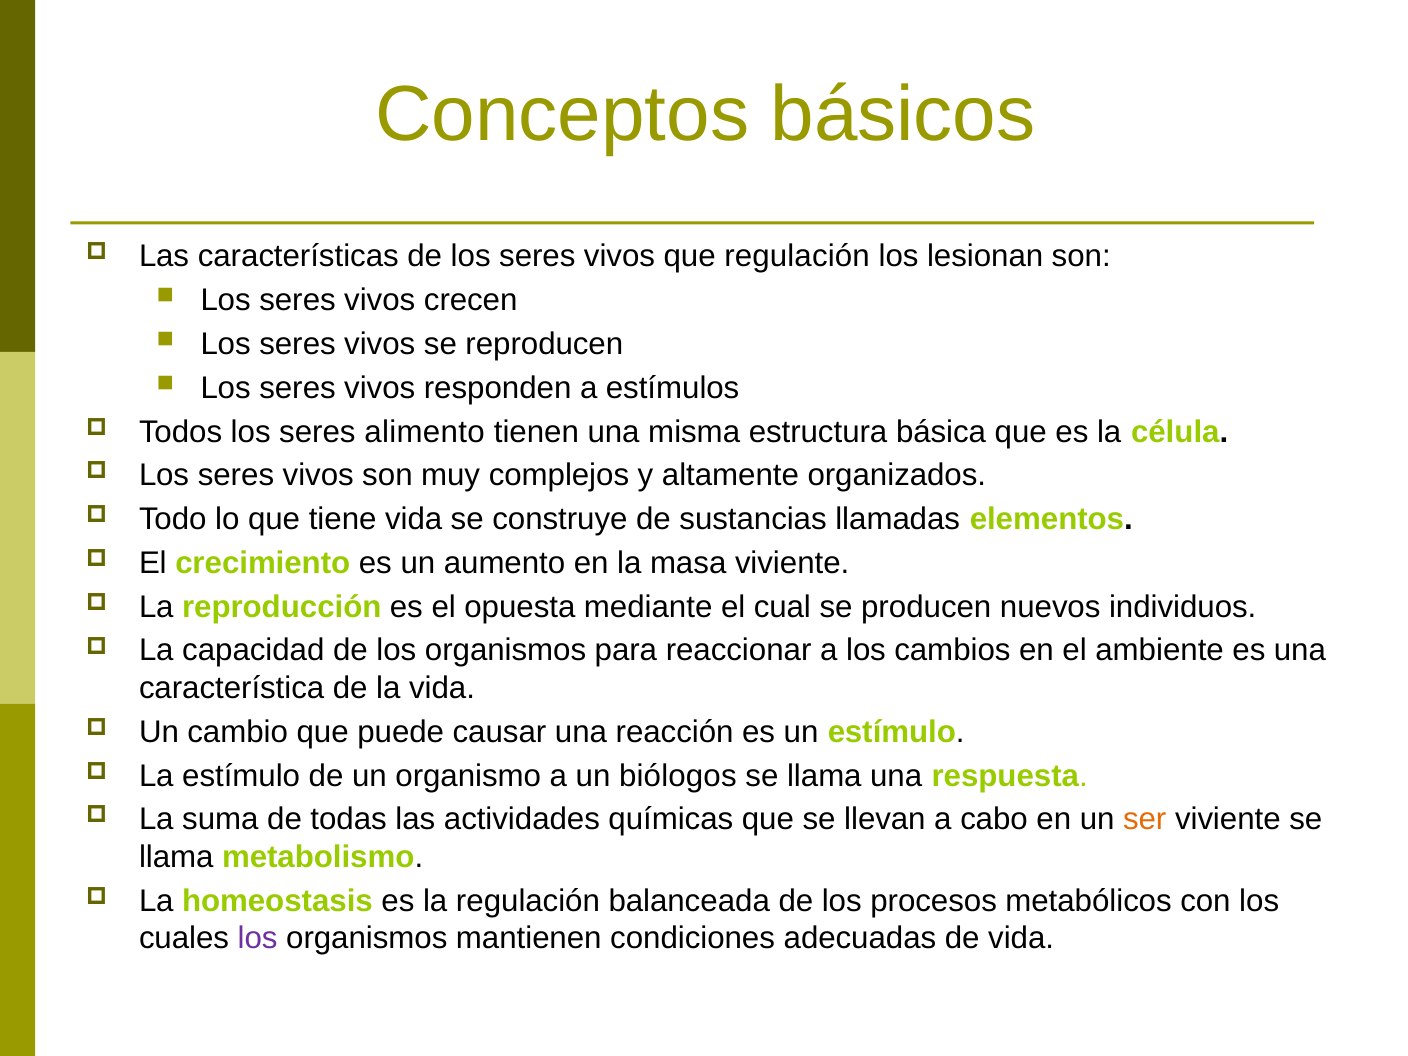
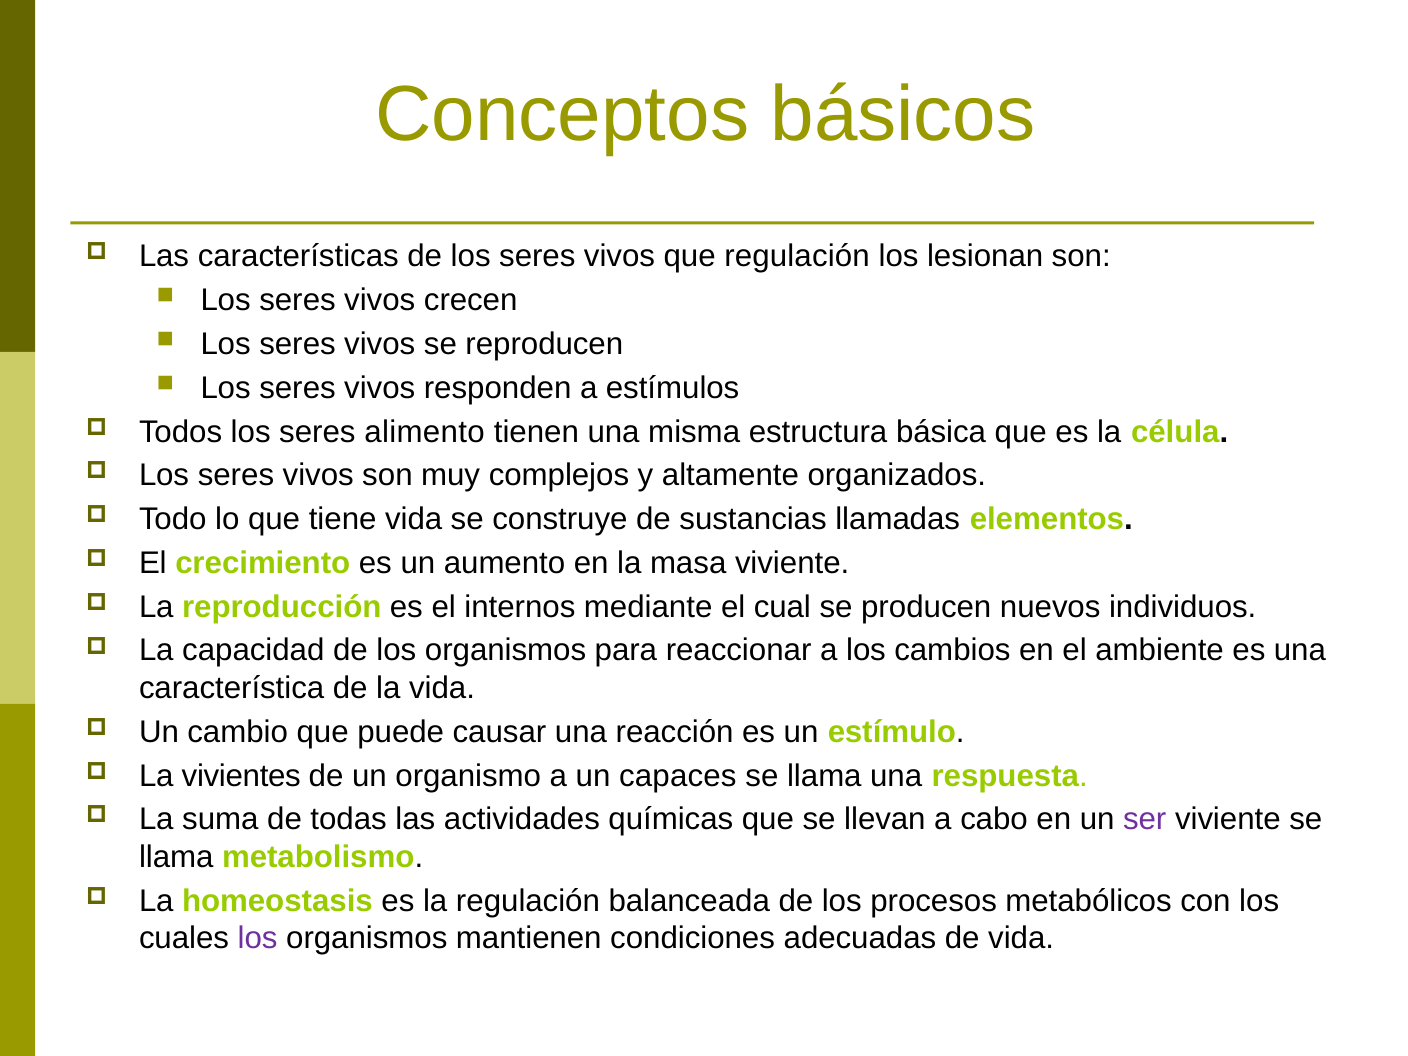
opuesta: opuesta -> internos
La estímulo: estímulo -> vivientes
biólogos: biólogos -> capaces
ser colour: orange -> purple
